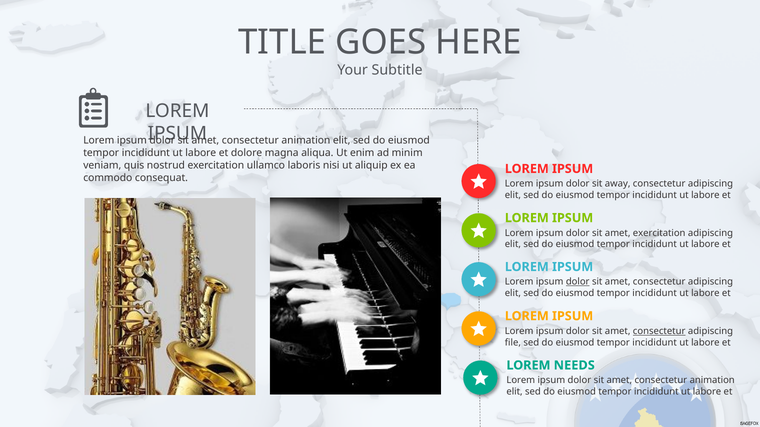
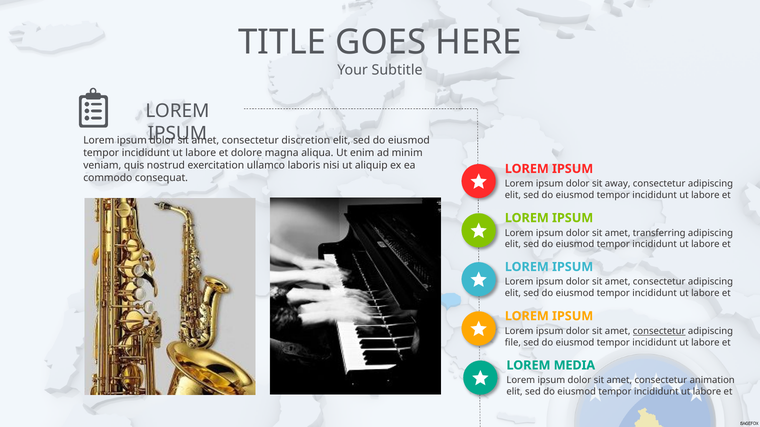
animation at (306, 141): animation -> discretion
amet exercitation: exercitation -> transferring
dolor at (578, 282) underline: present -> none
NEEDS: NEEDS -> MEDIA
